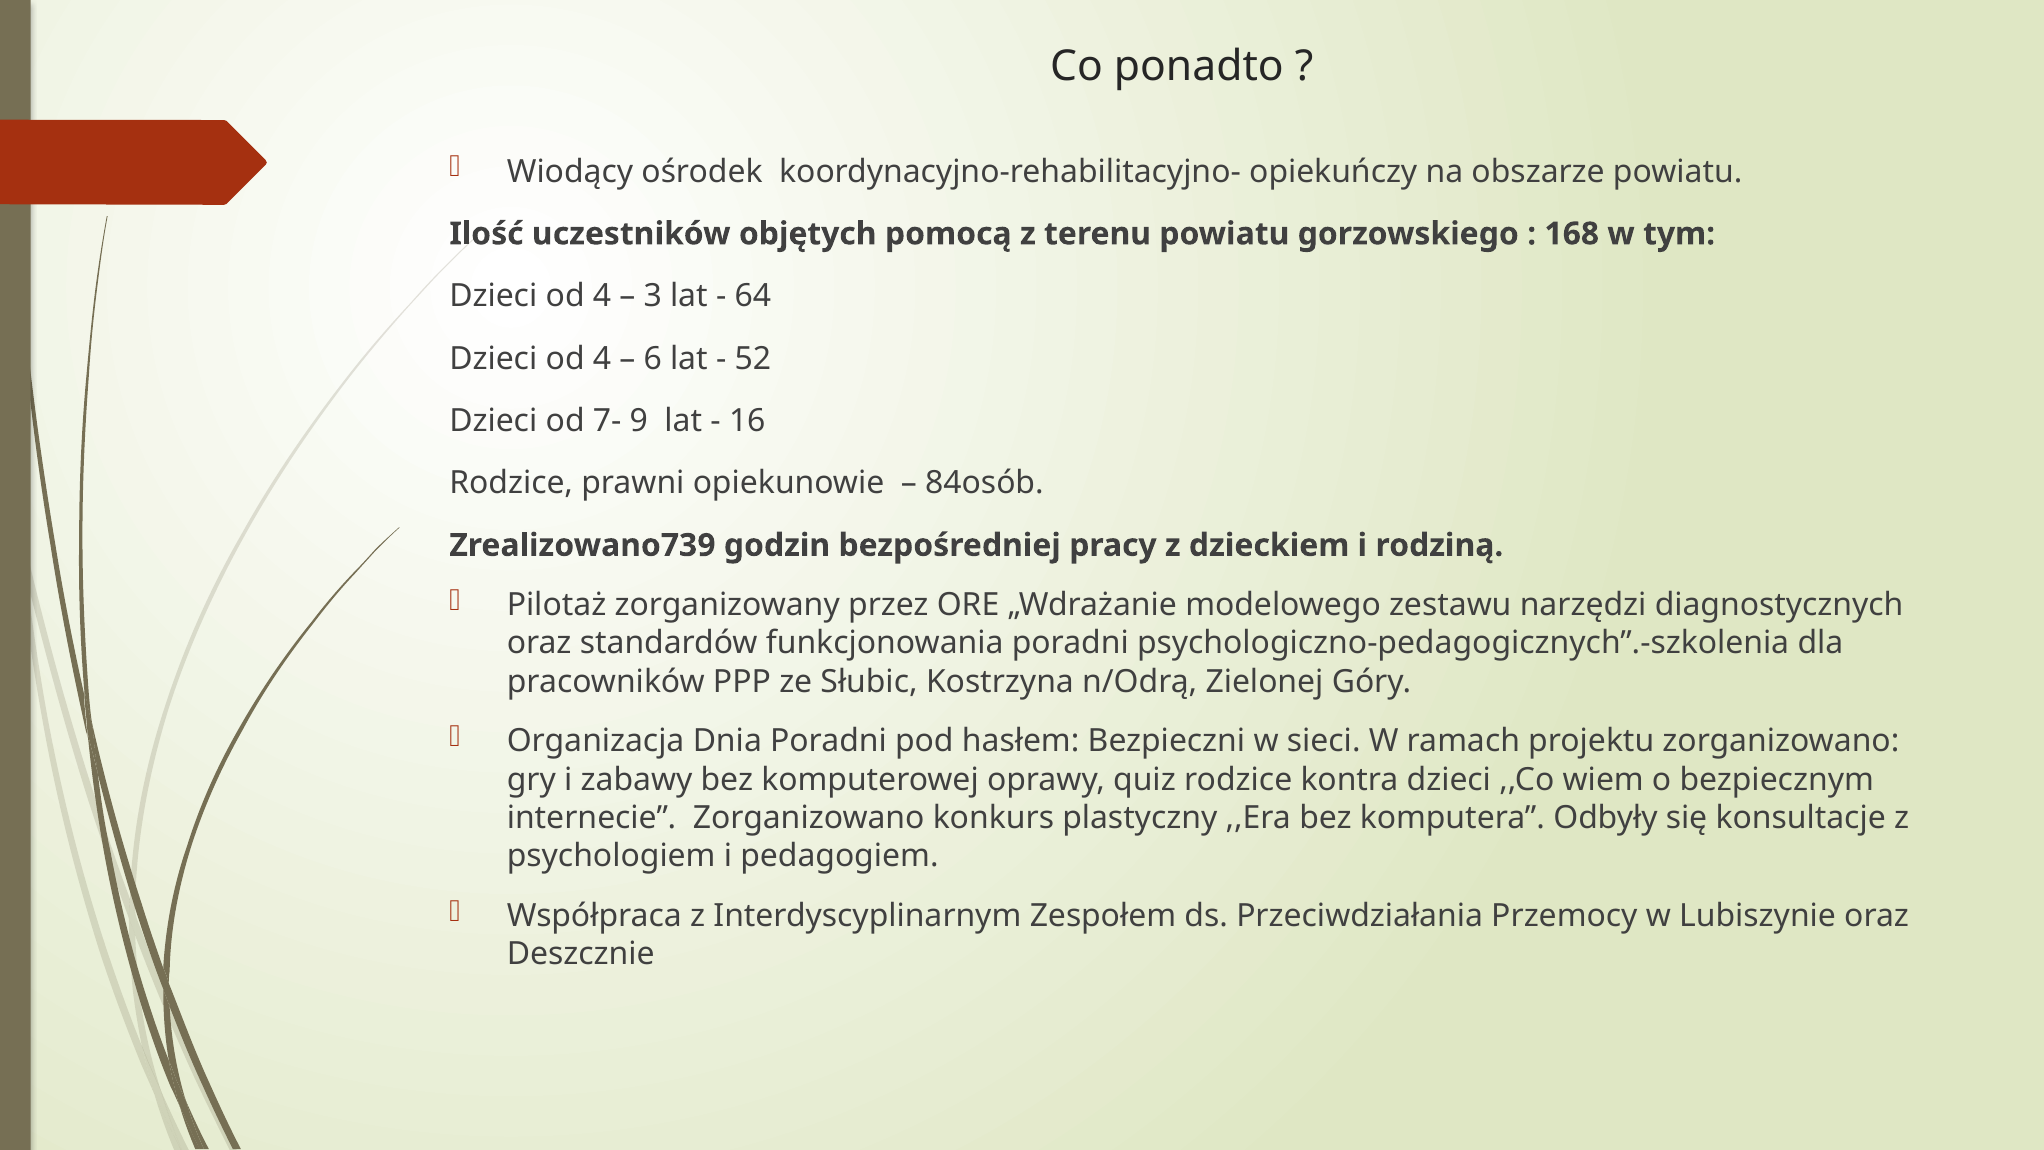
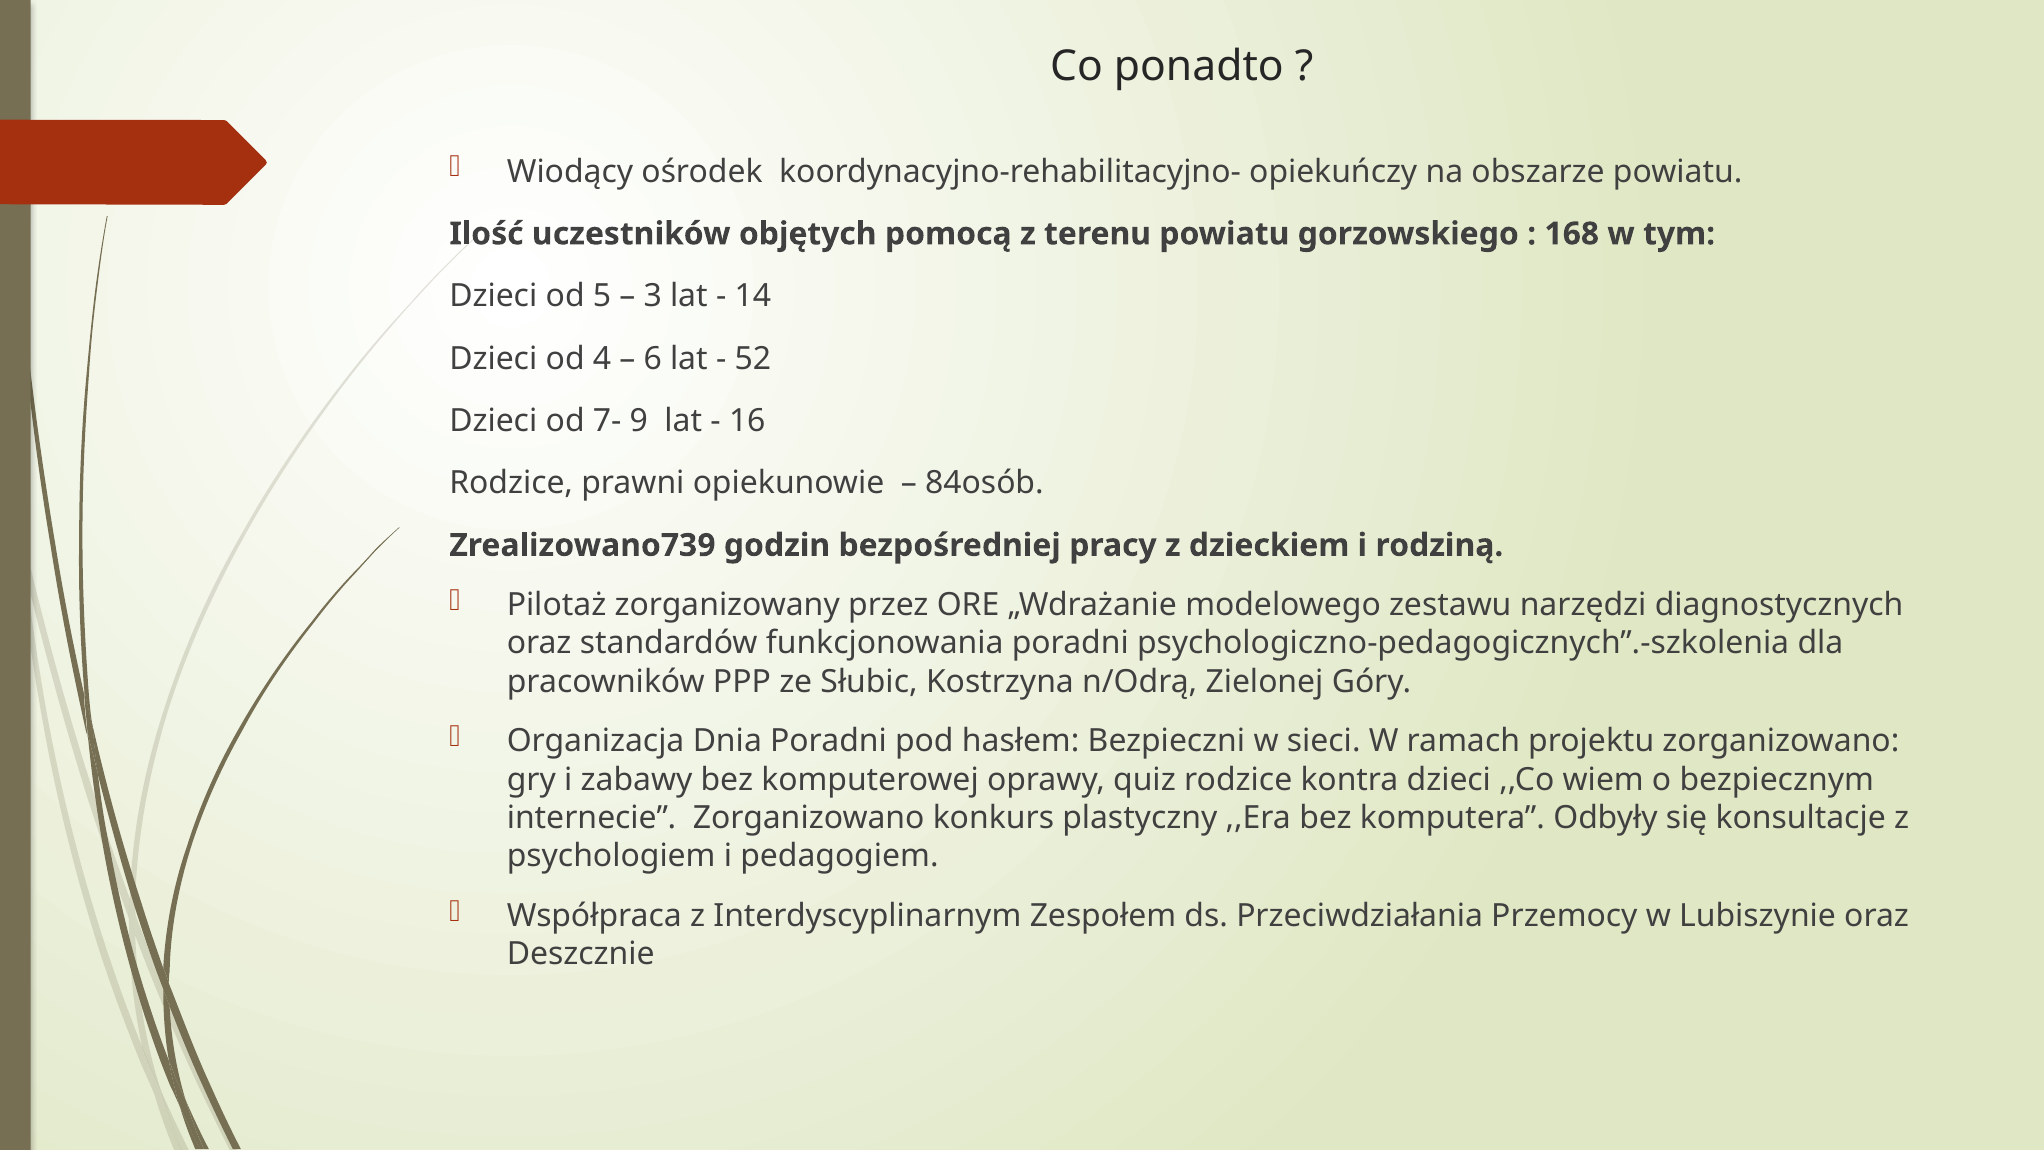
4 at (602, 296): 4 -> 5
64: 64 -> 14
